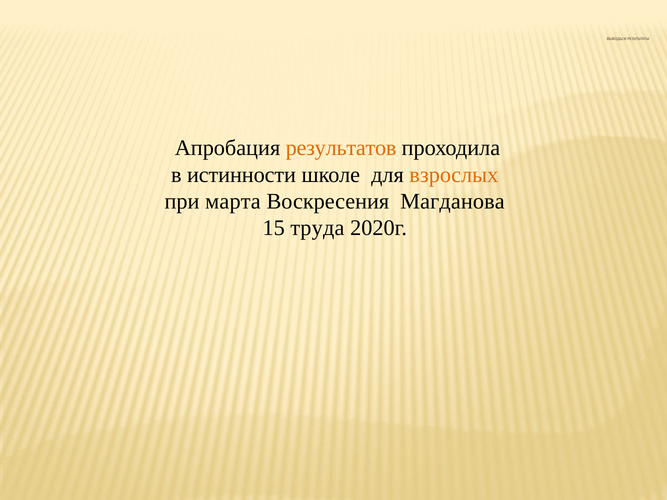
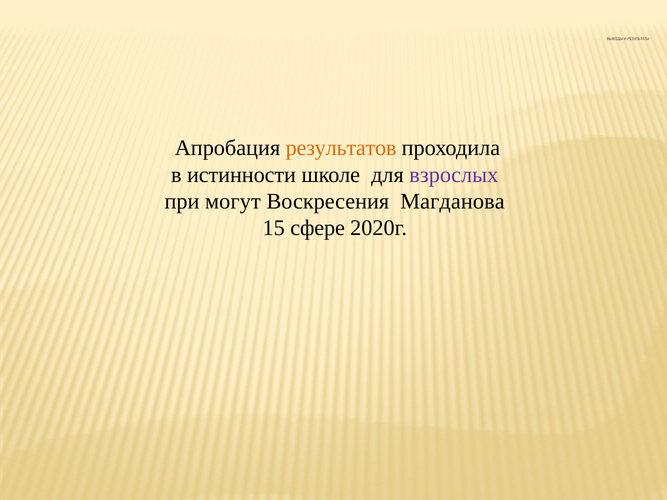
взрослых colour: orange -> purple
марта: марта -> могут
труда: труда -> сфере
